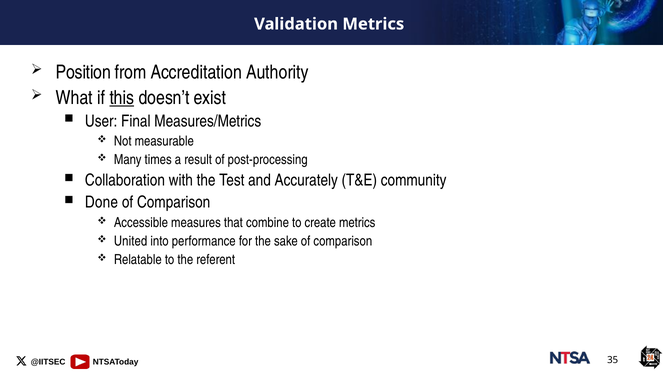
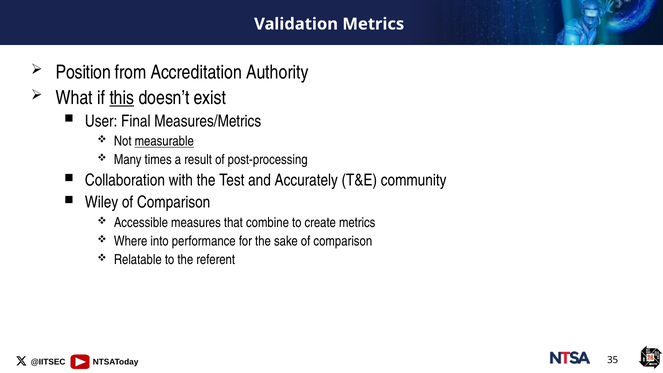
measurable underline: none -> present
Done: Done -> Wiley
United: United -> Where
